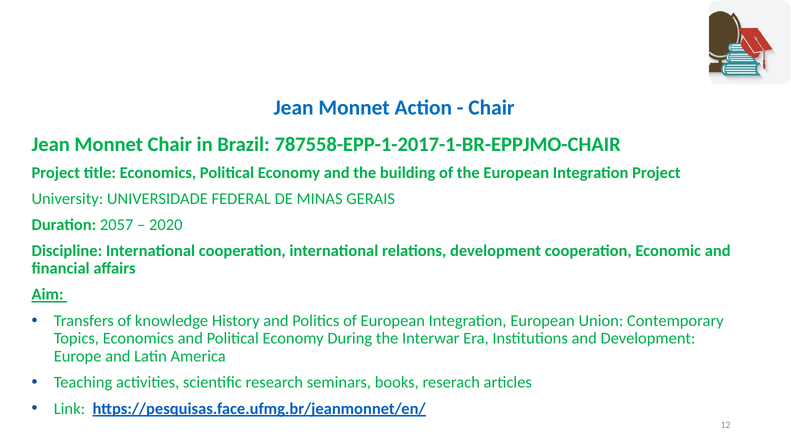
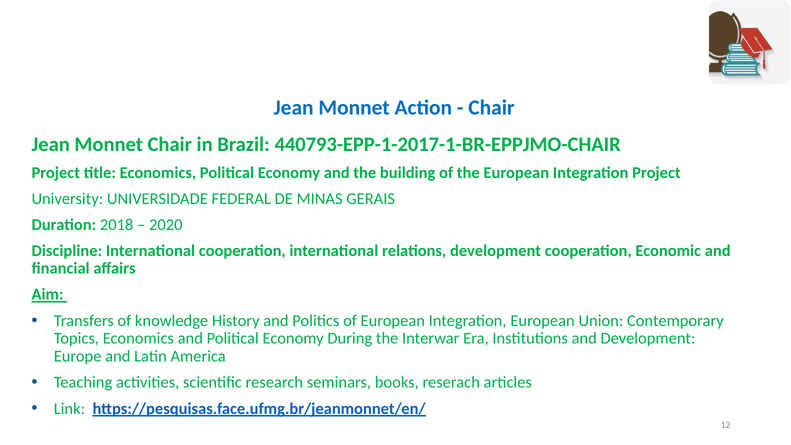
787558-EPP-1-2017-1-BR-EPPJMO-CHAIR: 787558-EPP-1-2017-1-BR-EPPJMO-CHAIR -> 440793-EPP-1-2017-1-BR-EPPJMO-CHAIR
2057: 2057 -> 2018
